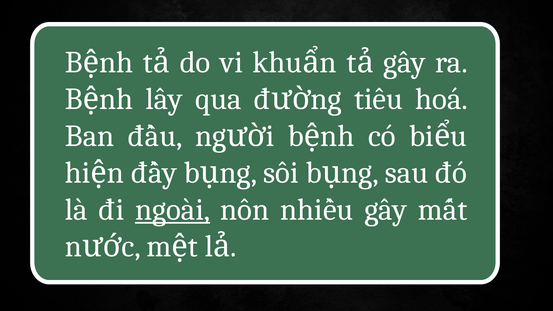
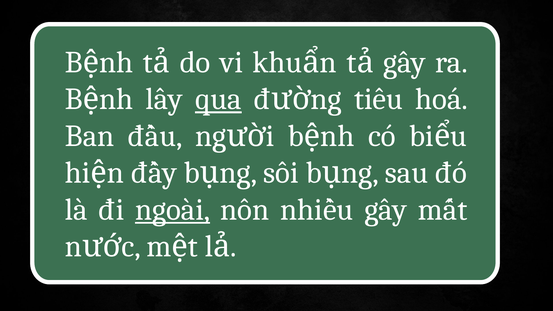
qua underline: none -> present
